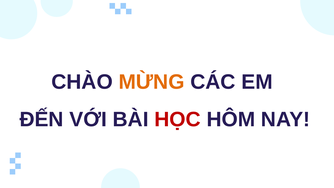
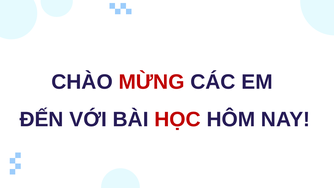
MỪNG colour: orange -> red
